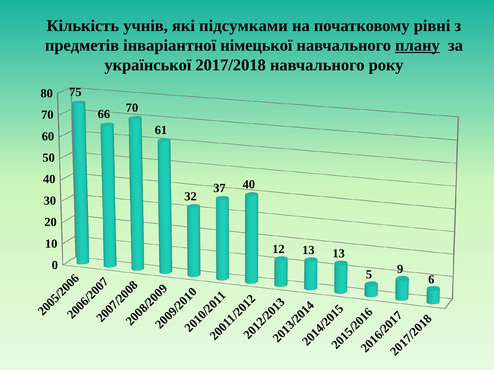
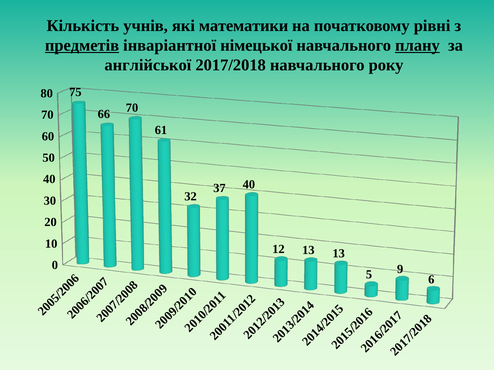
підсумками: підсумками -> математики
предметів underline: none -> present
української: української -> англійської
